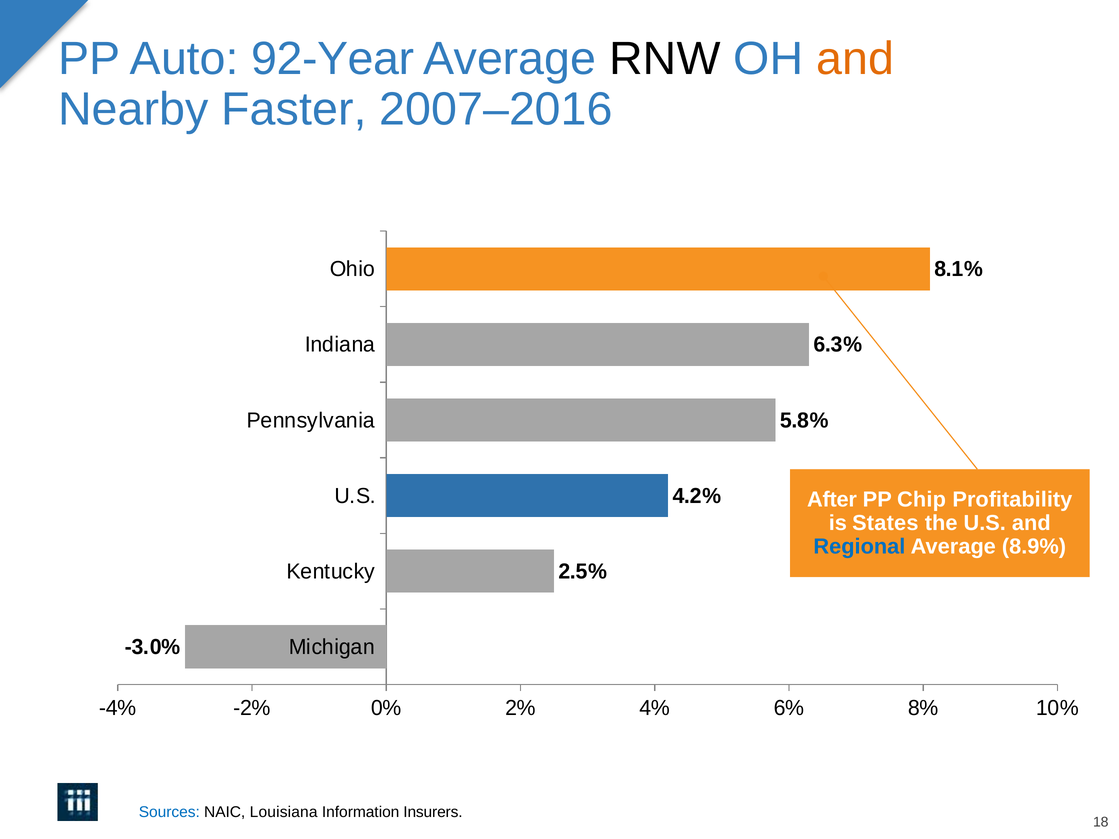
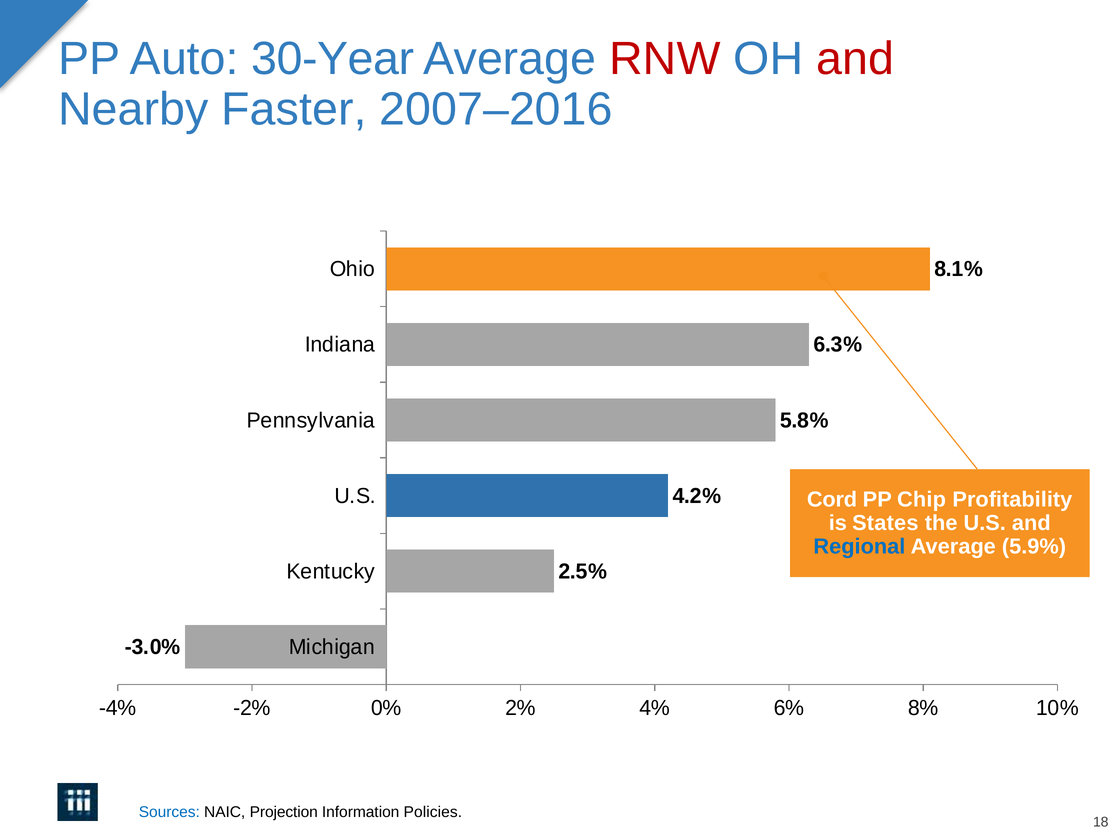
92-Year: 92-Year -> 30-Year
RNW colour: black -> red
and at (855, 59) colour: orange -> red
After: After -> Cord
8.9%: 8.9% -> 5.9%
Louisiana: Louisiana -> Projection
Insurers: Insurers -> Policies
